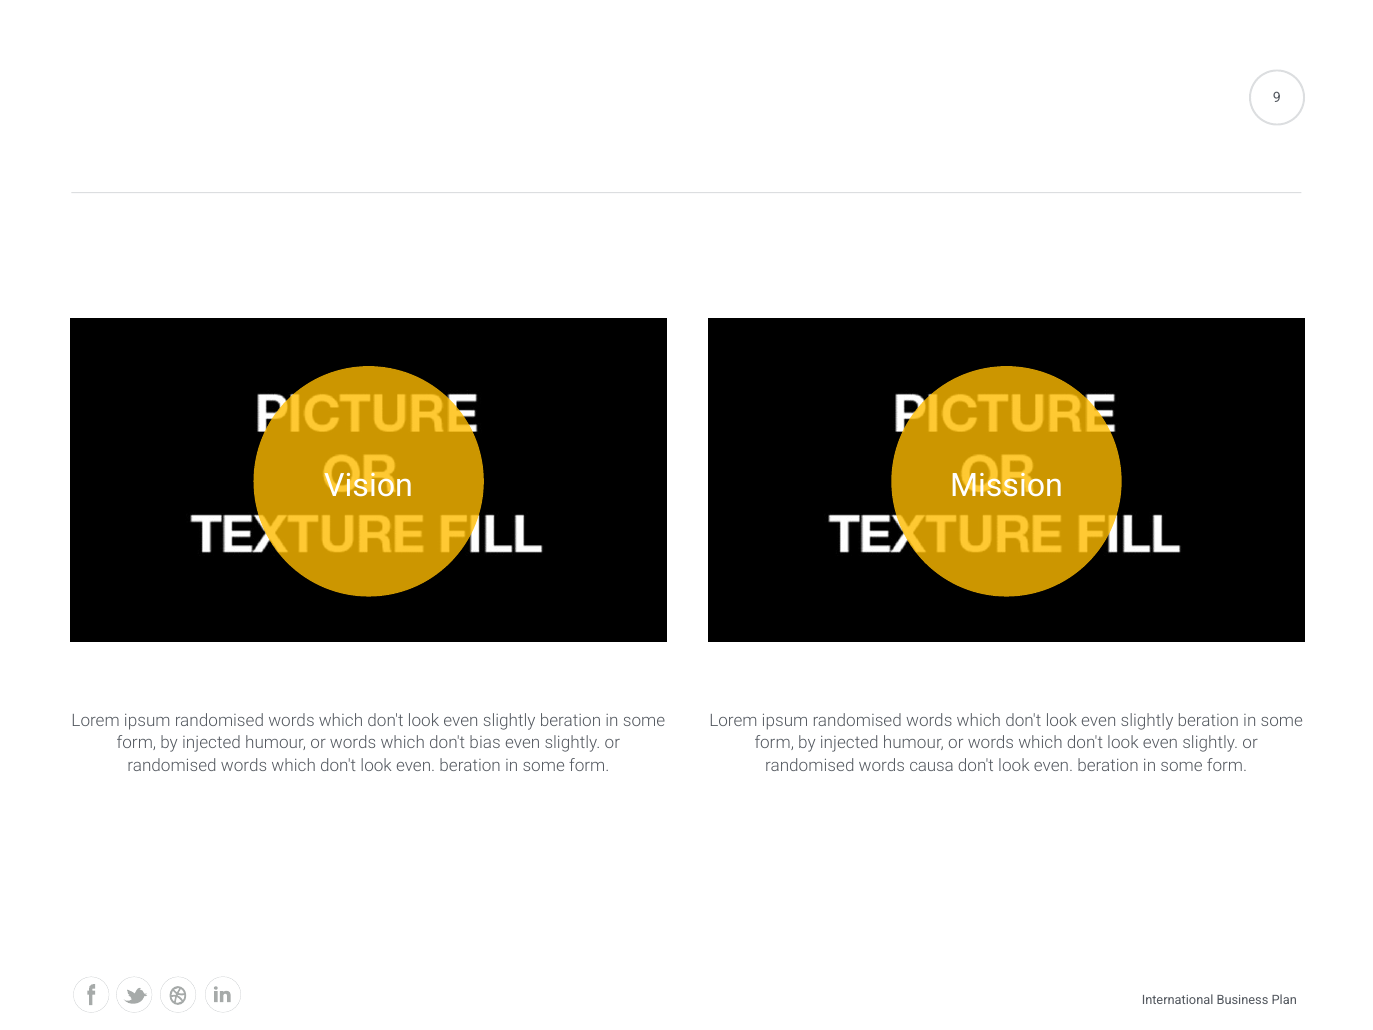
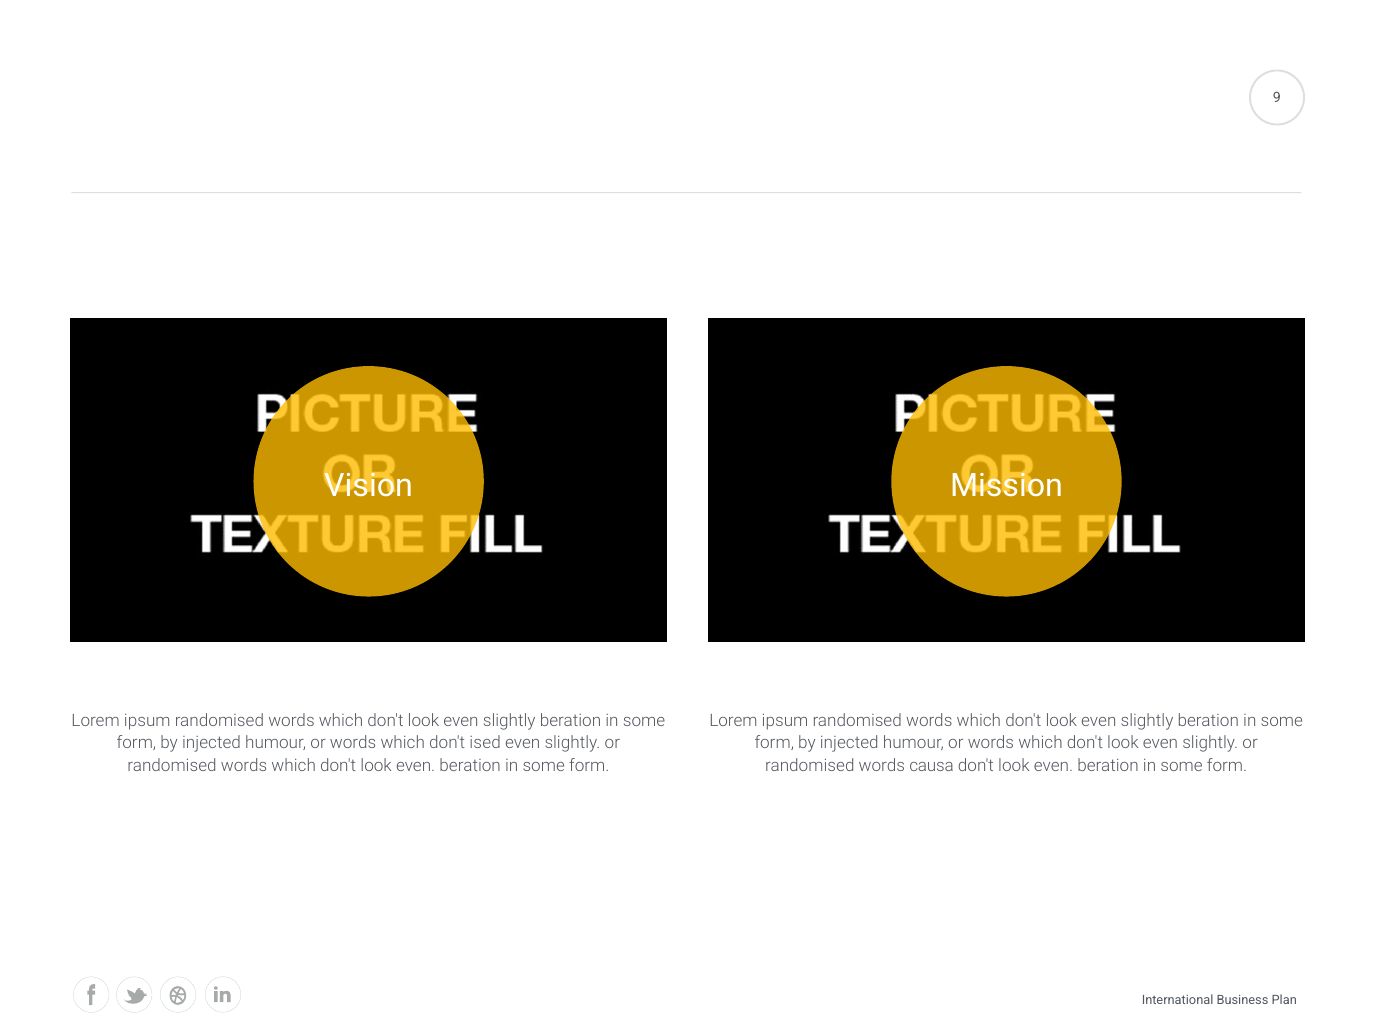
bias: bias -> ised
